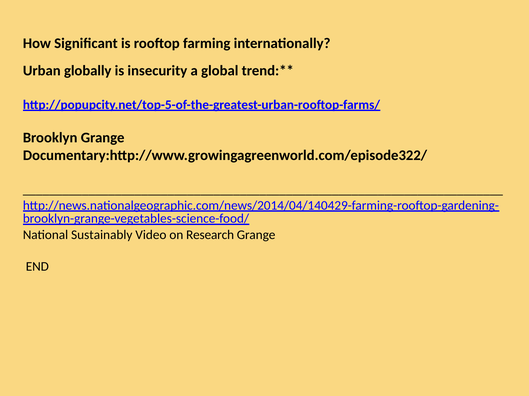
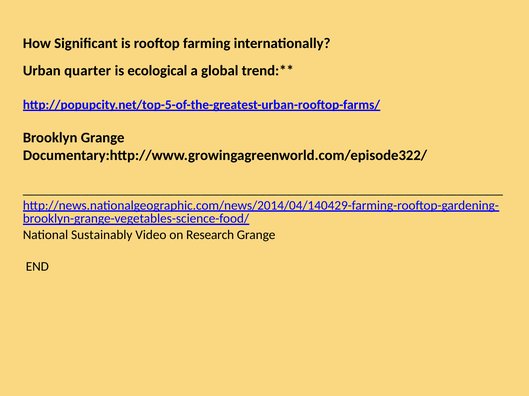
globally: globally -> quarter
insecurity: insecurity -> ecological
